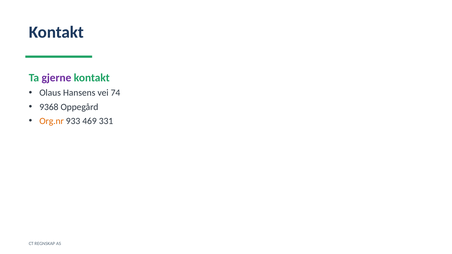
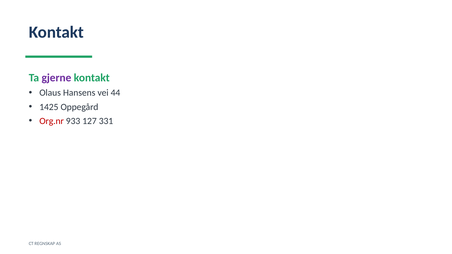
74: 74 -> 44
9368: 9368 -> 1425
Org.nr colour: orange -> red
469: 469 -> 127
